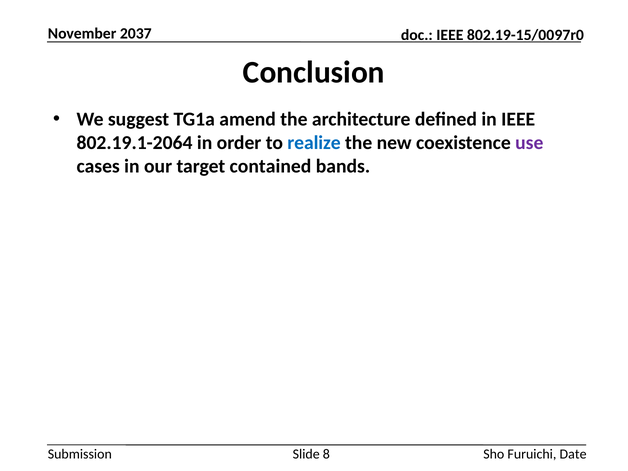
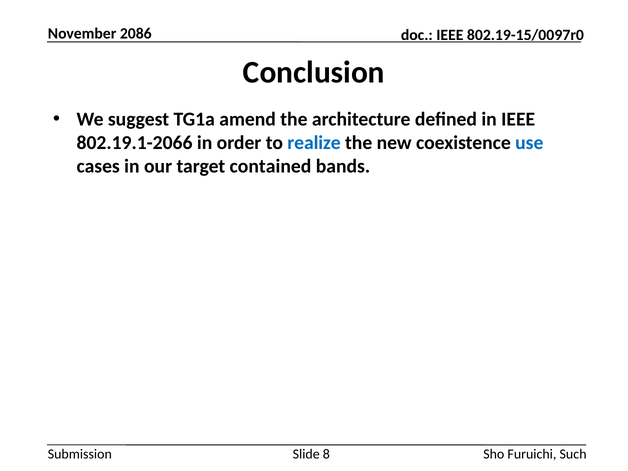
2037: 2037 -> 2086
802.19.1-2064: 802.19.1-2064 -> 802.19.1-2066
use colour: purple -> blue
Date: Date -> Such
